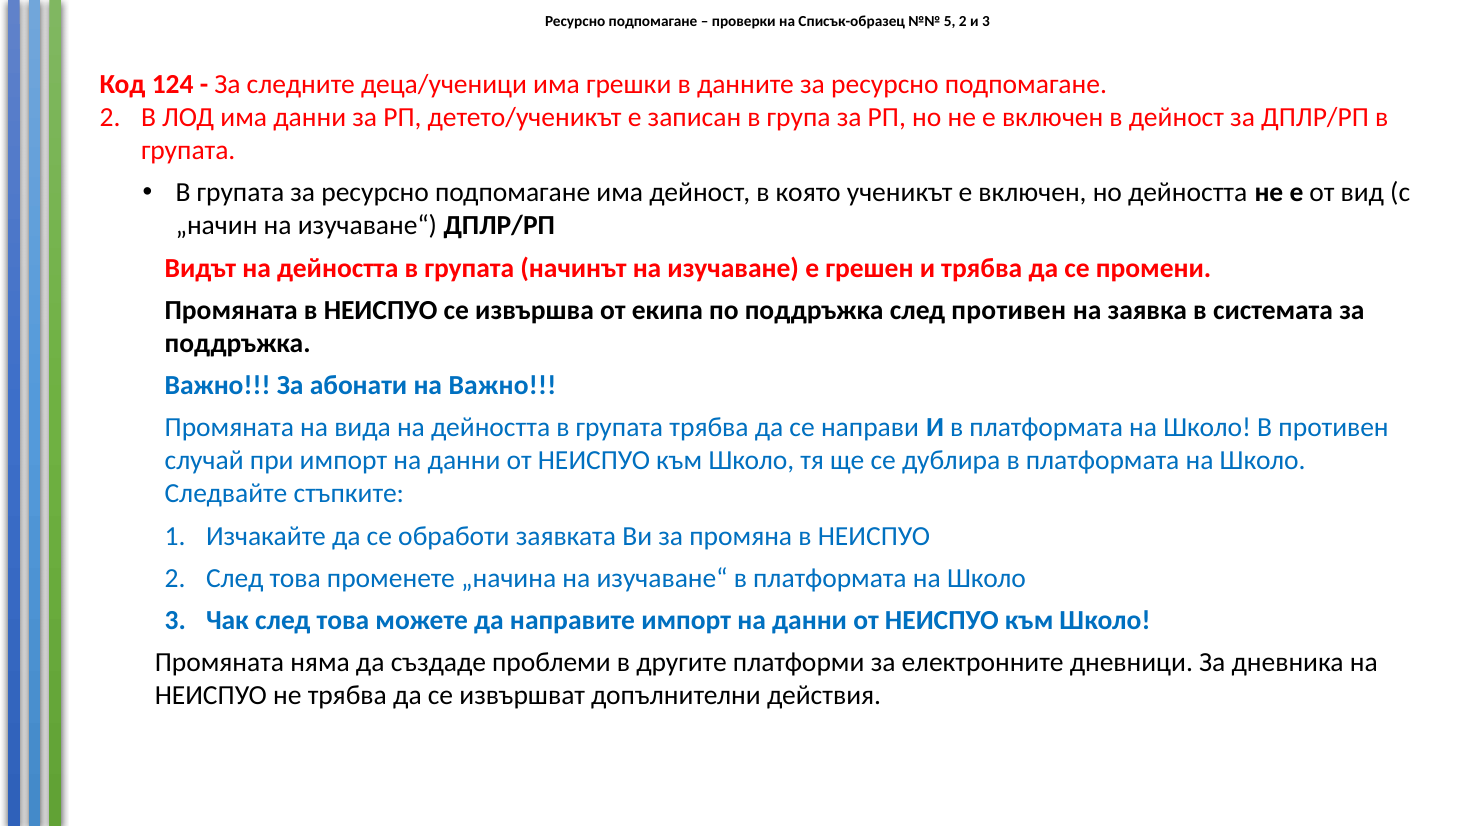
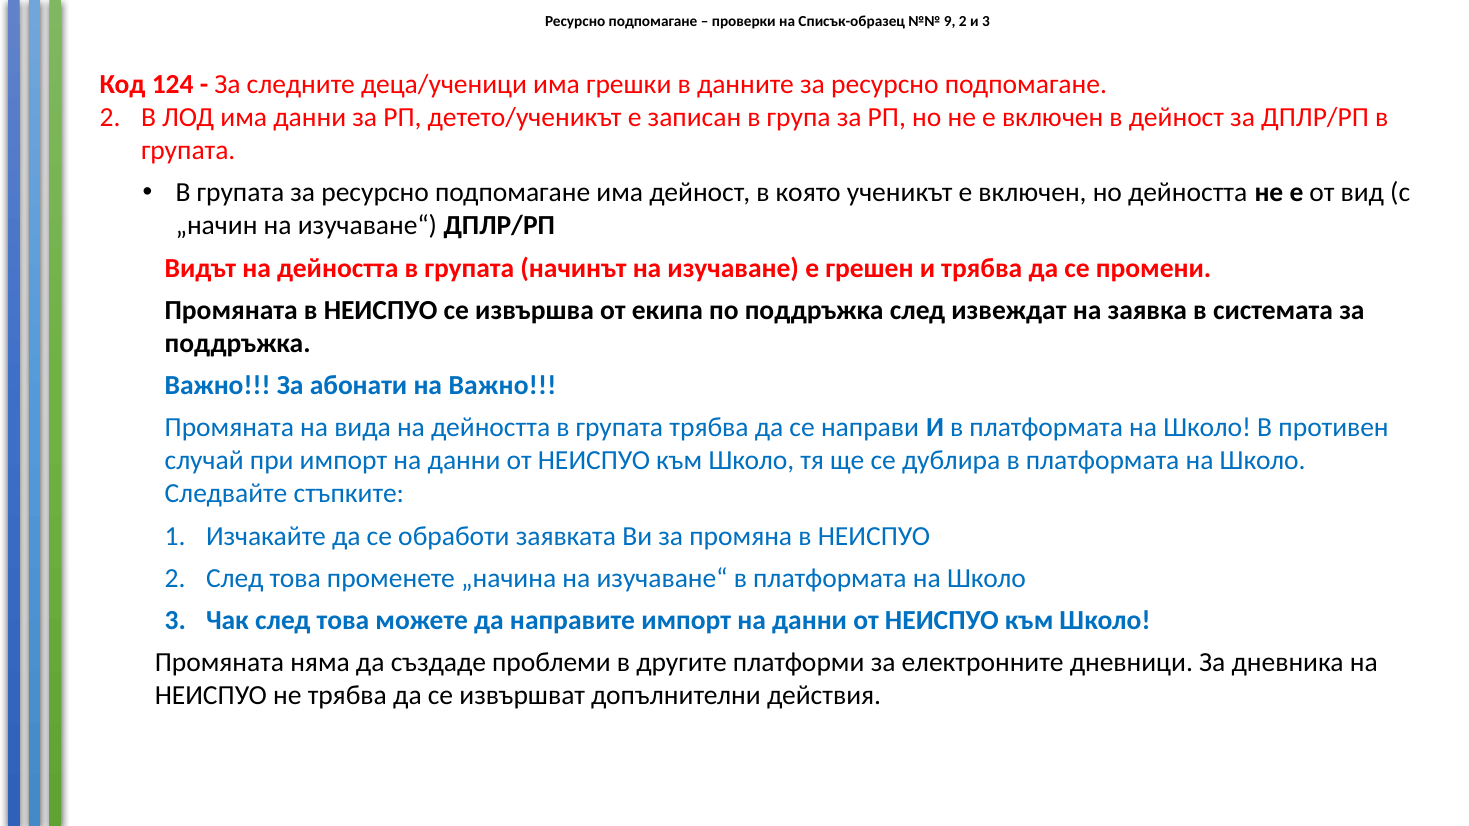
5: 5 -> 9
след противен: противен -> извеждат
